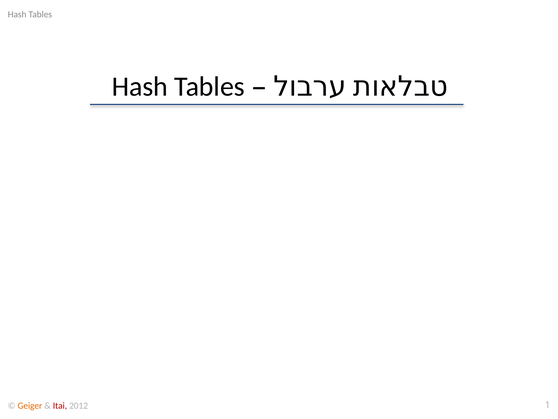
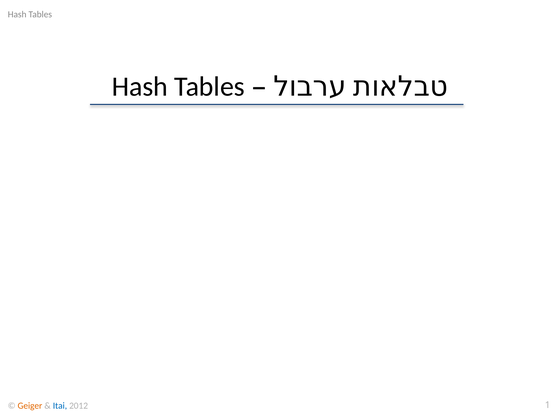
Itai colour: red -> blue
